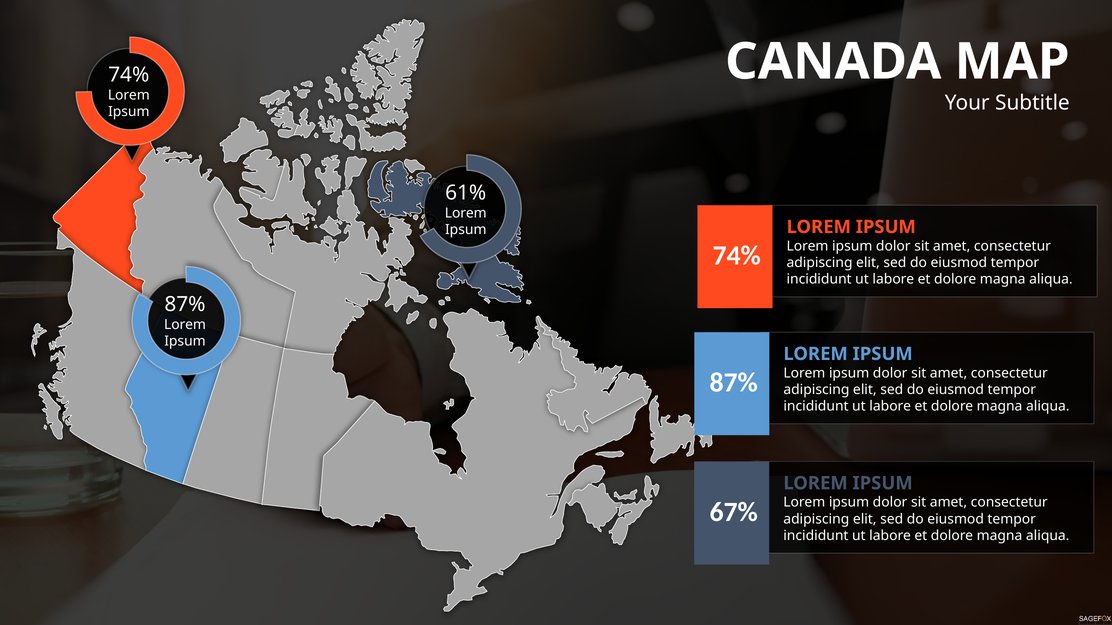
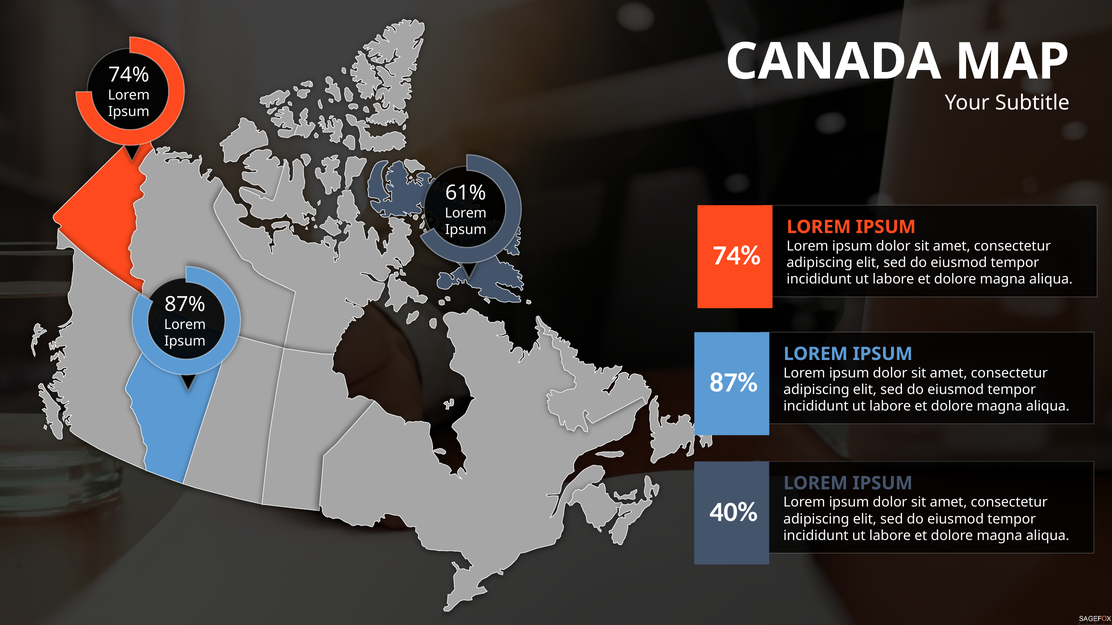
67%: 67% -> 40%
